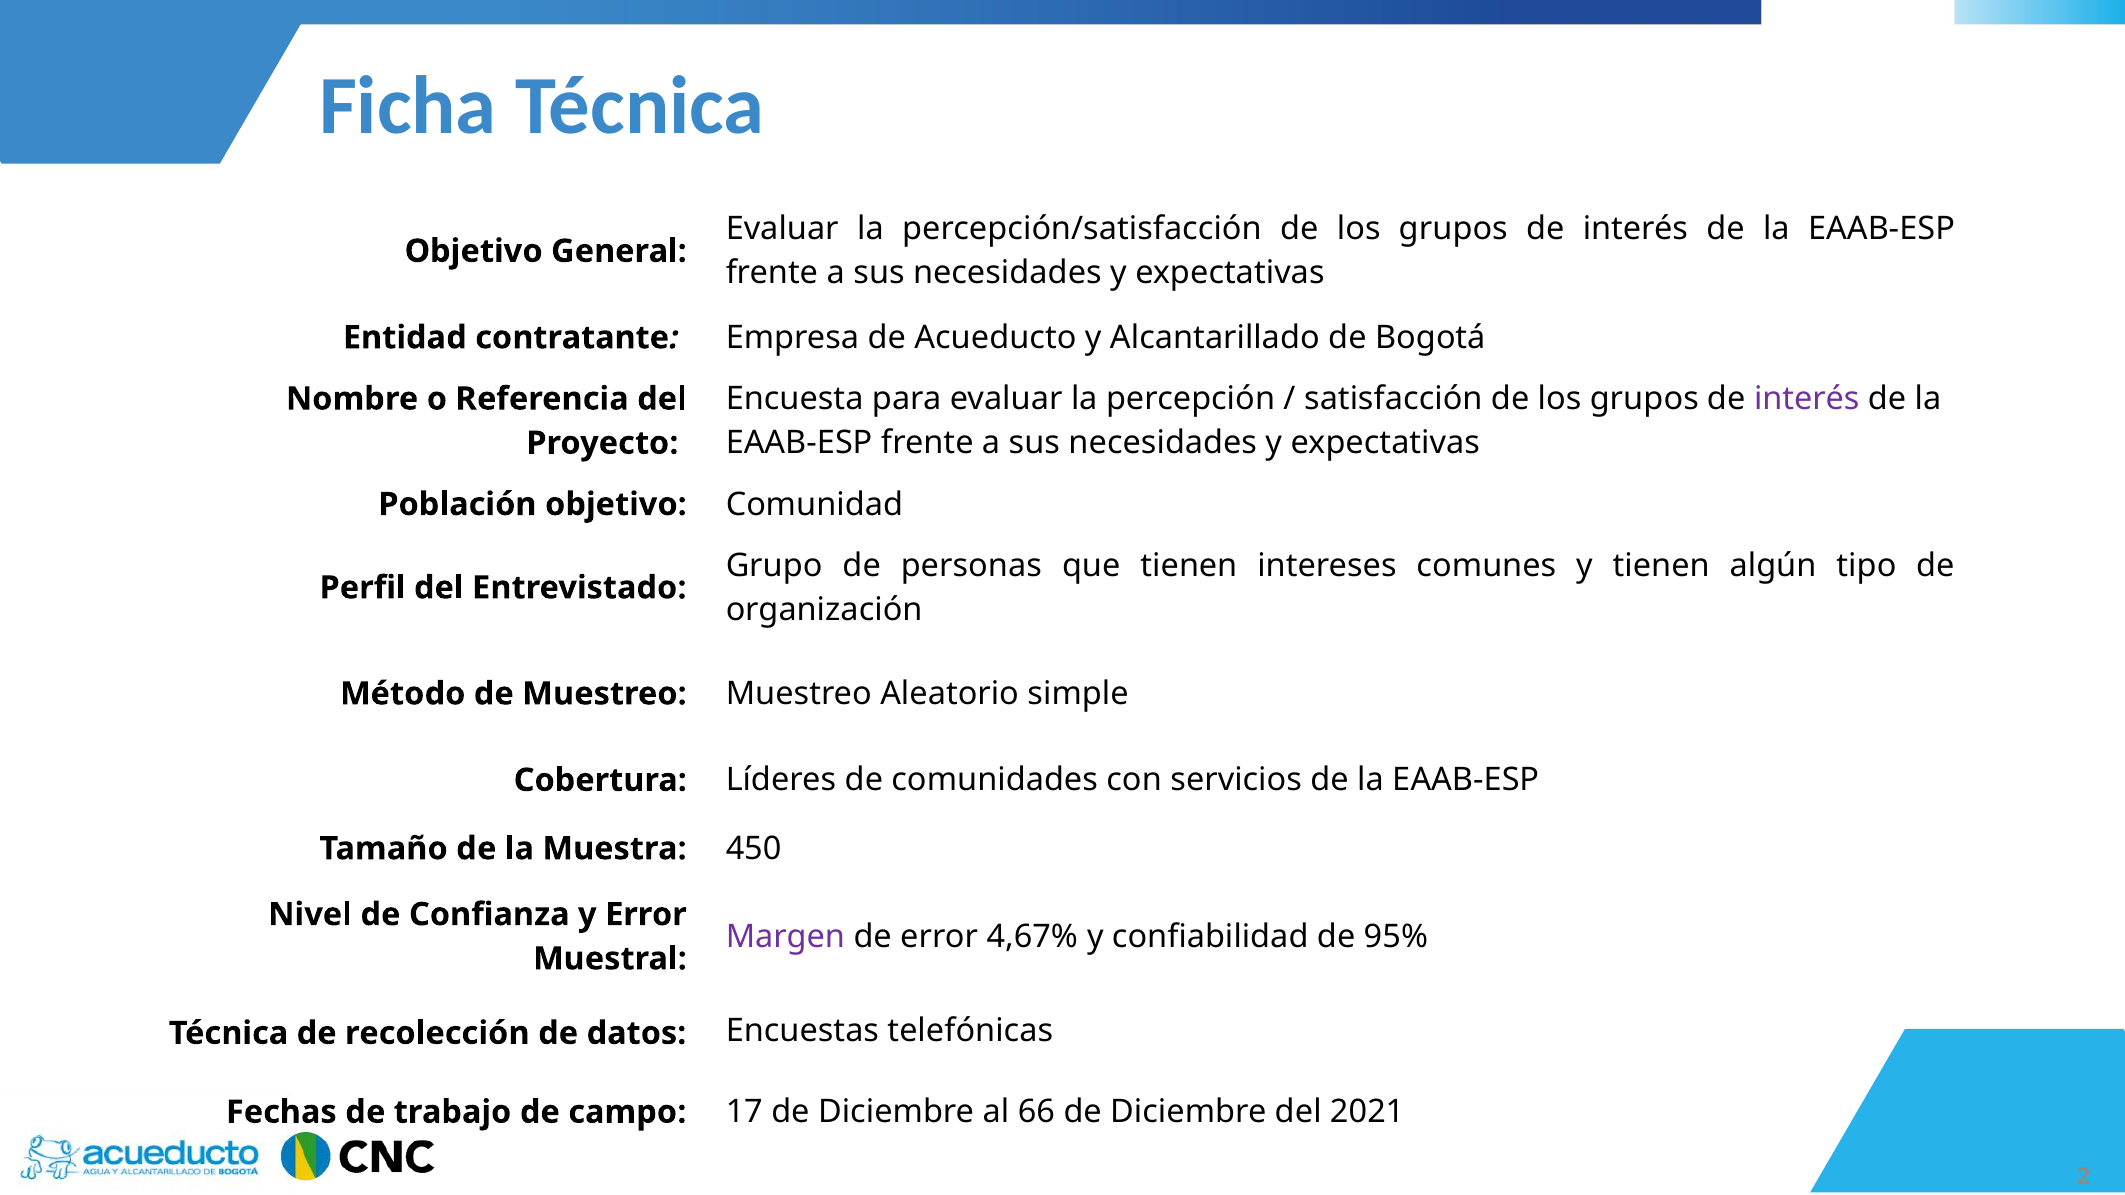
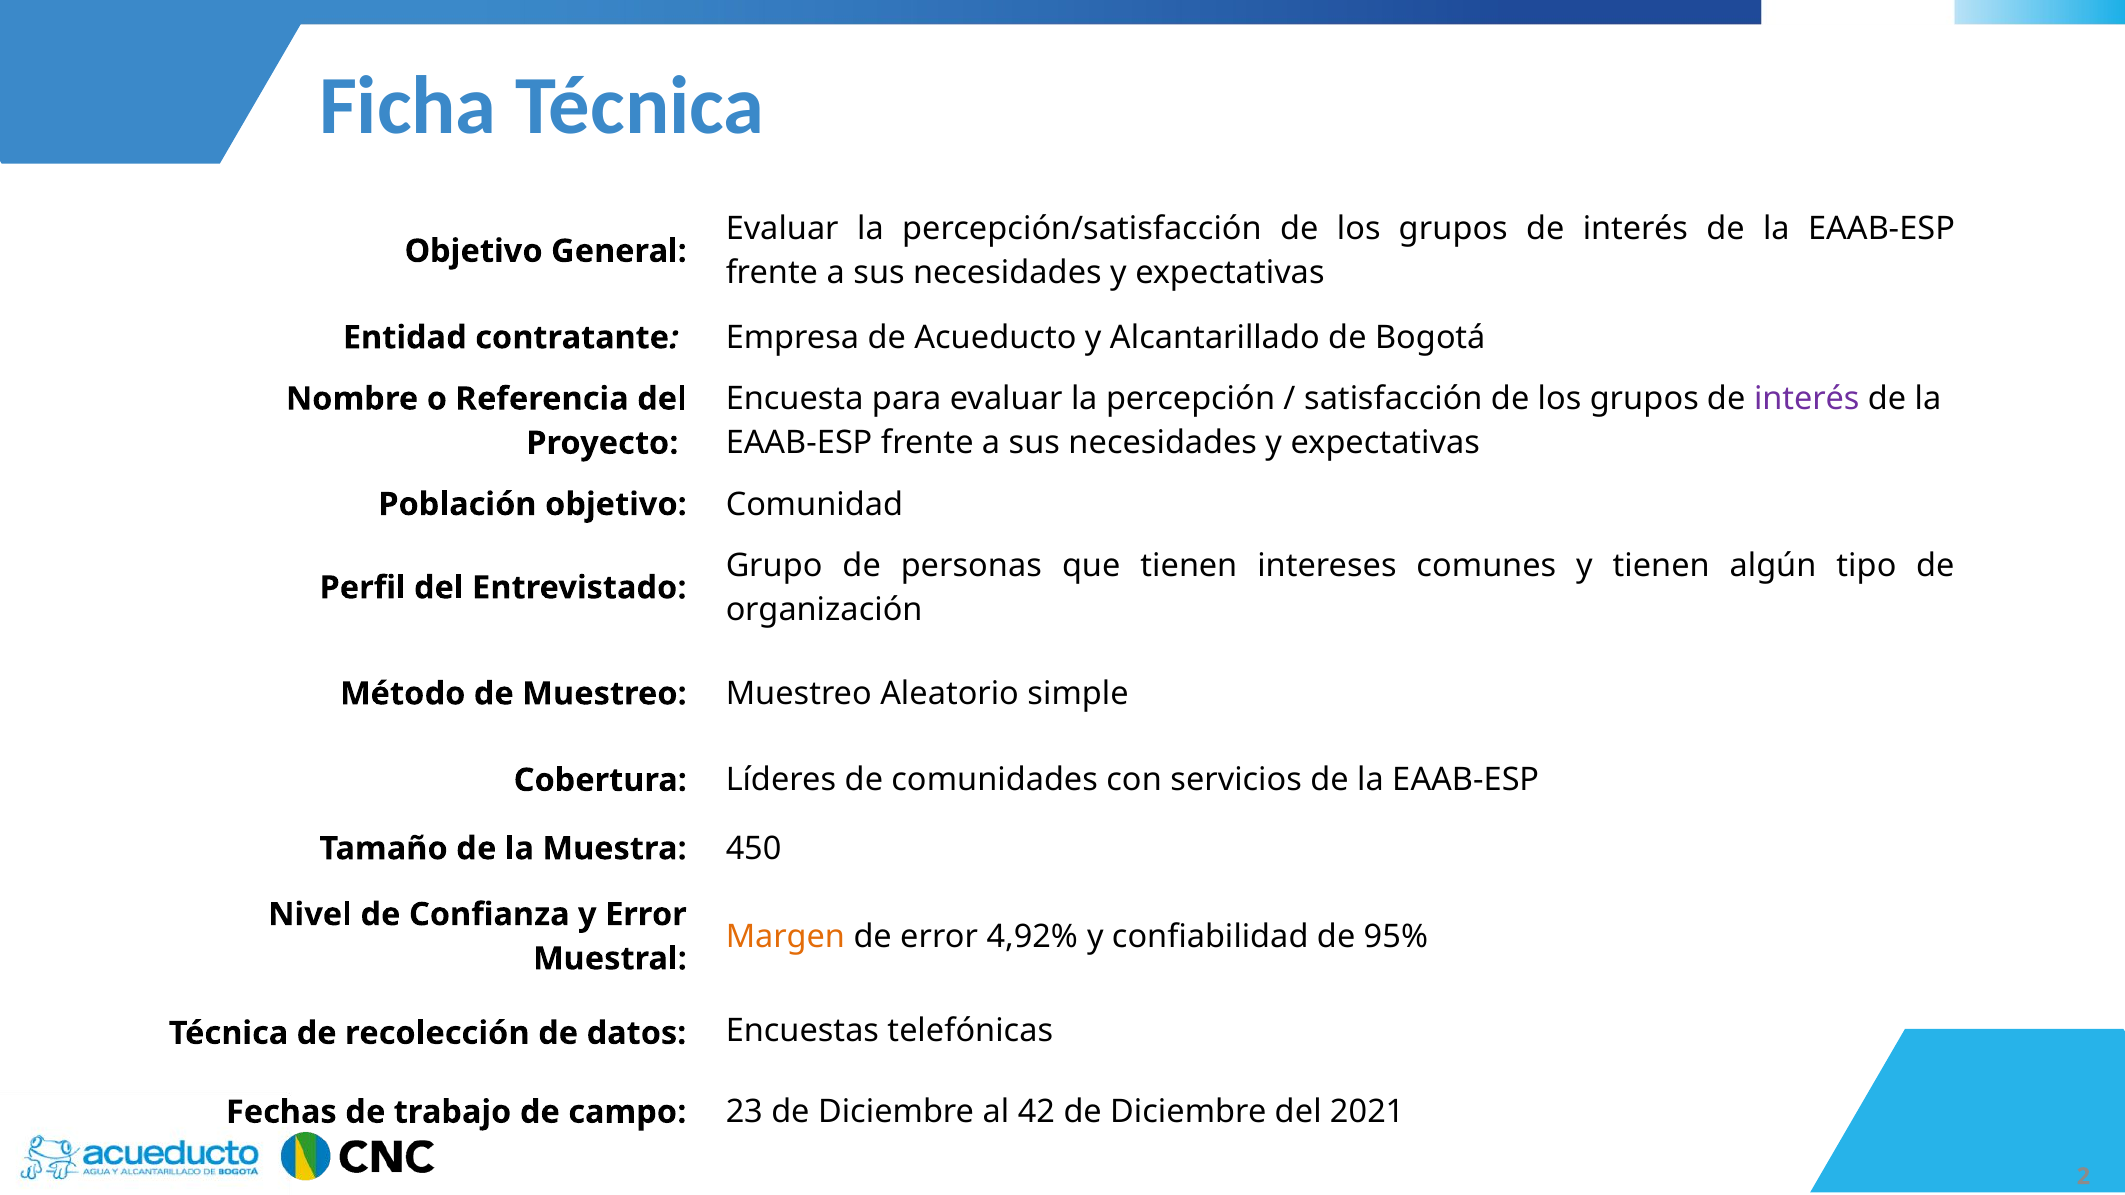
Margen colour: purple -> orange
4,67%: 4,67% -> 4,92%
17: 17 -> 23
66: 66 -> 42
